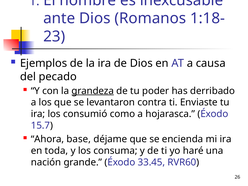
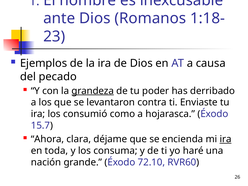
base: base -> clara
ira at (226, 139) underline: none -> present
33.45: 33.45 -> 72.10
